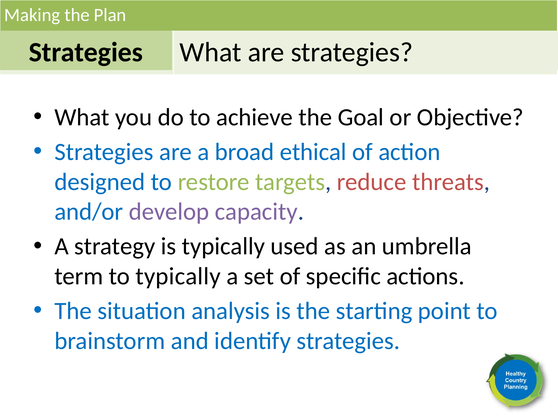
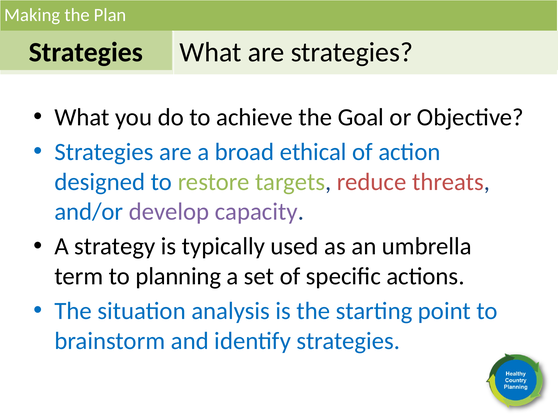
to typically: typically -> planning
